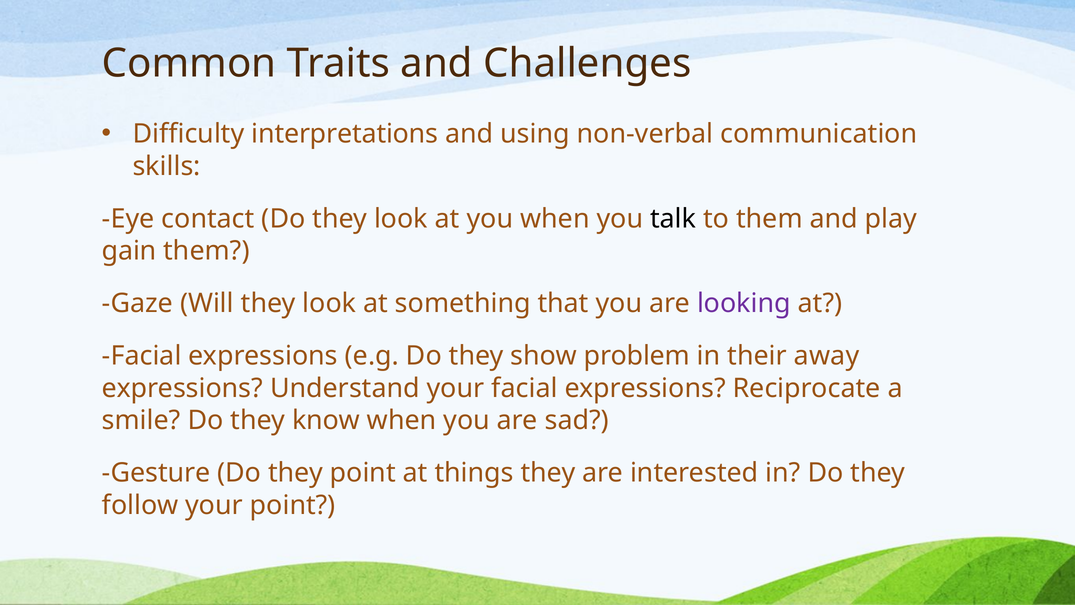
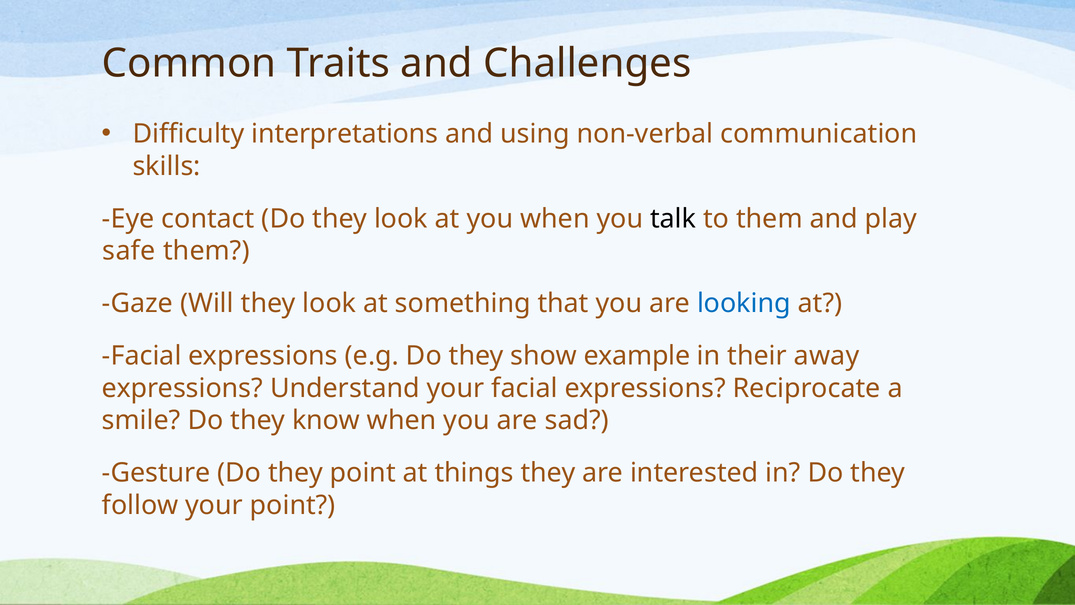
gain: gain -> safe
looking colour: purple -> blue
problem: problem -> example
